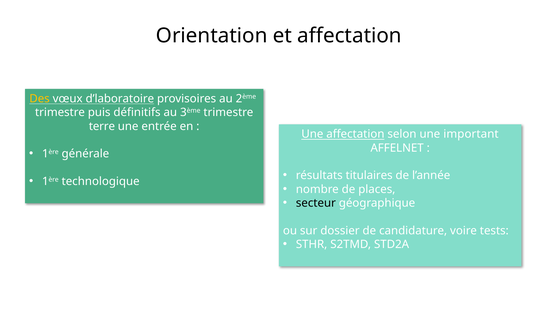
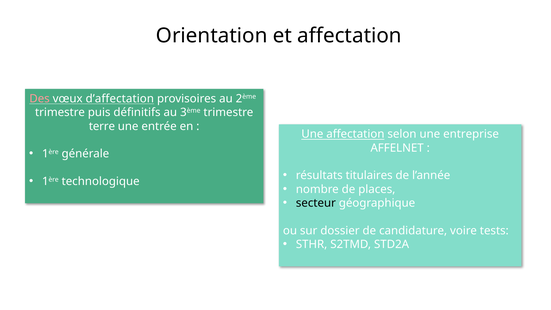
Des colour: yellow -> pink
d’laboratoire: d’laboratoire -> d’affectation
important: important -> entreprise
